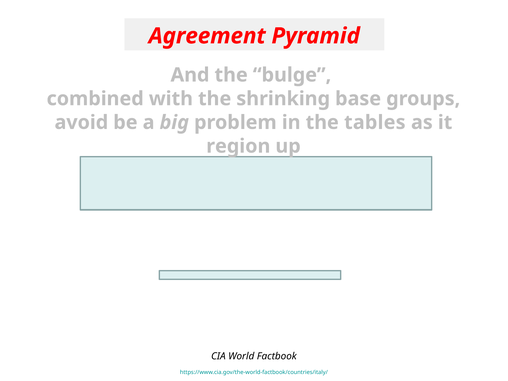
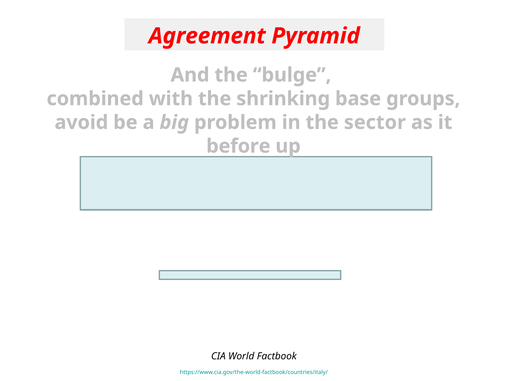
tables: tables -> sector
region: region -> before
